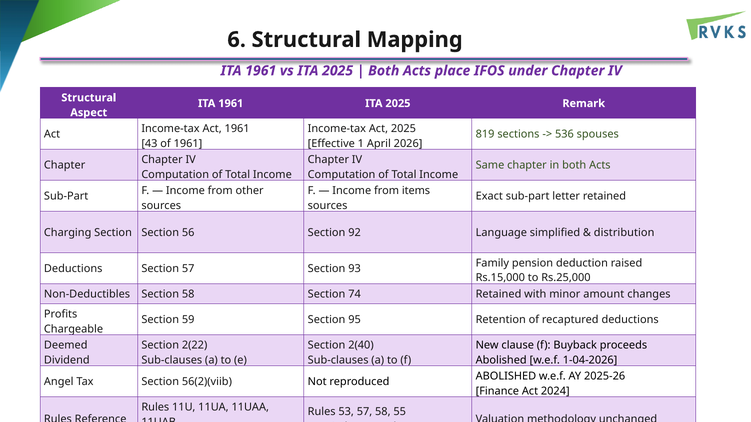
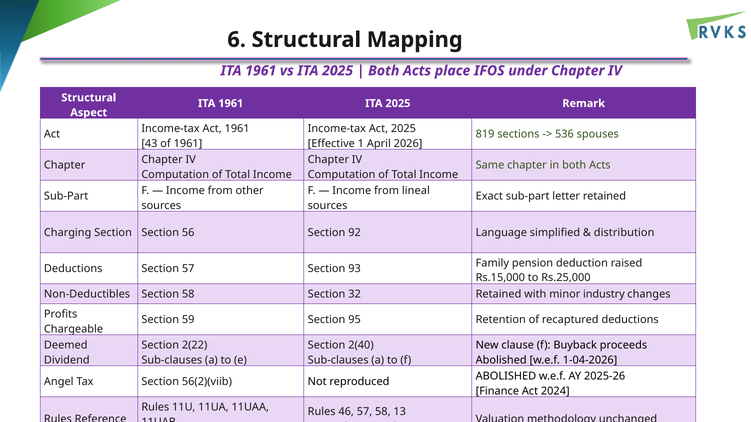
items: items -> lineal
74: 74 -> 32
amount: amount -> industry
53: 53 -> 46
55: 55 -> 13
